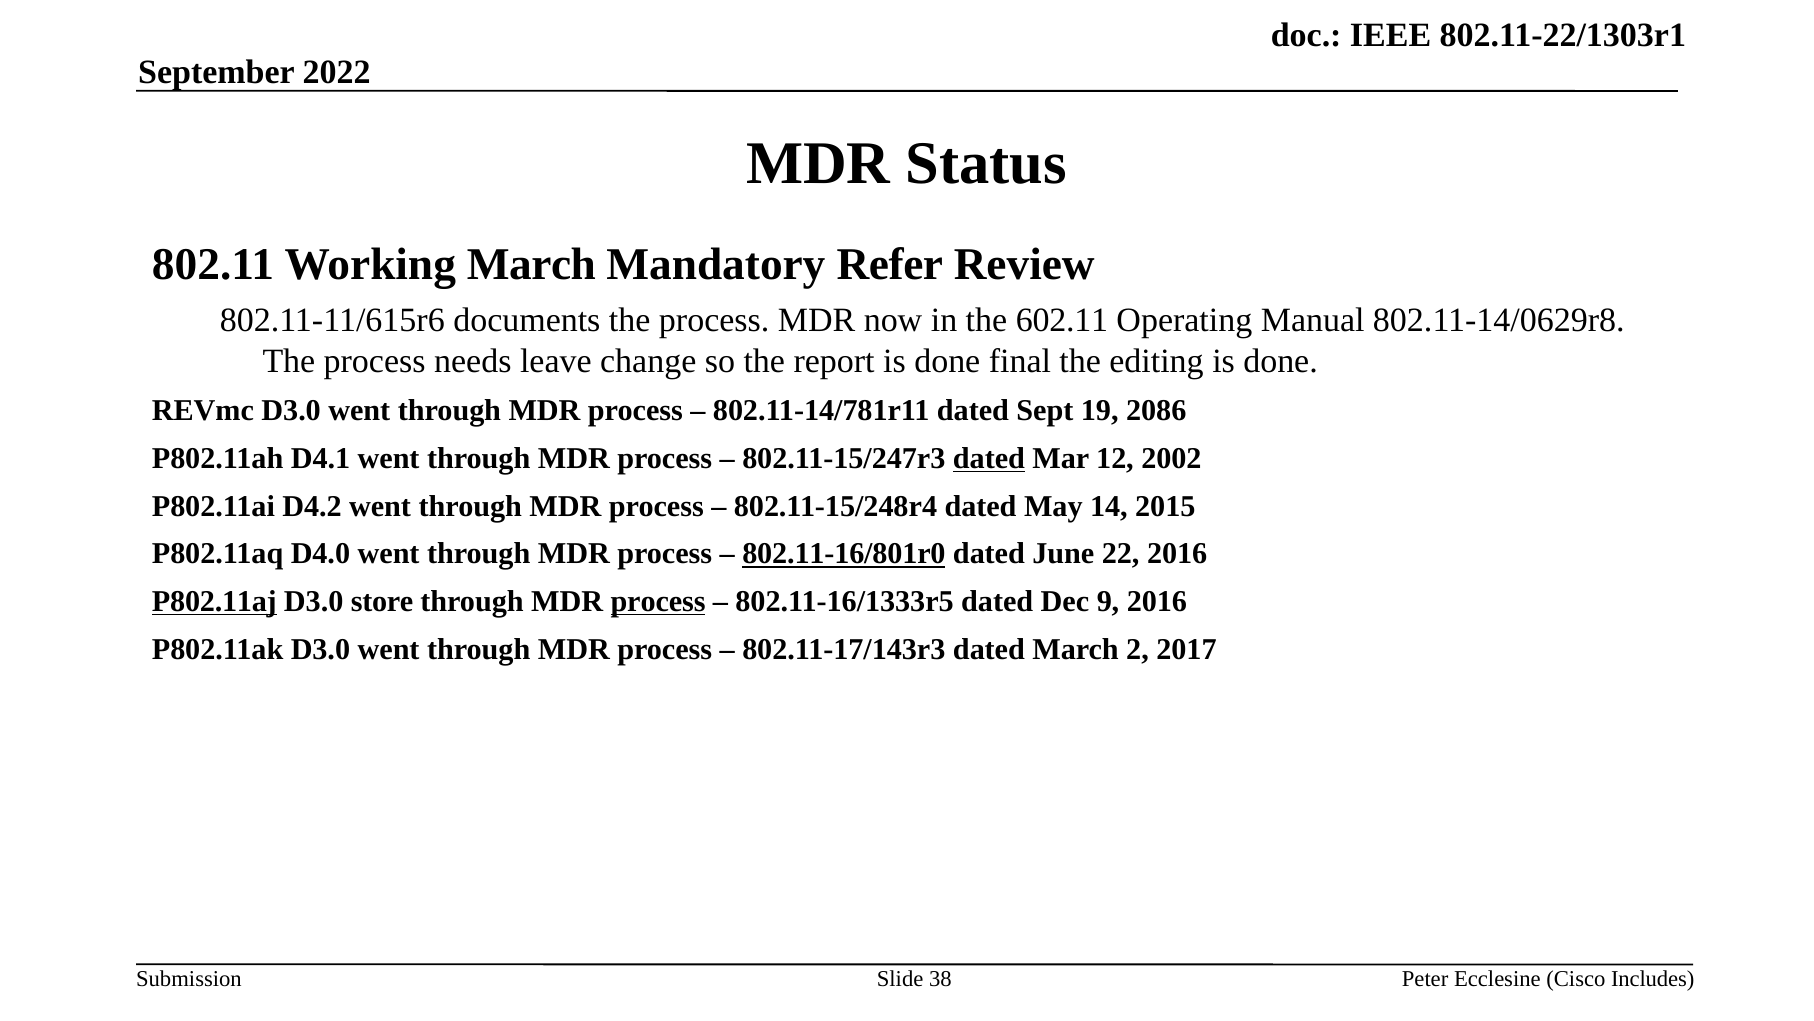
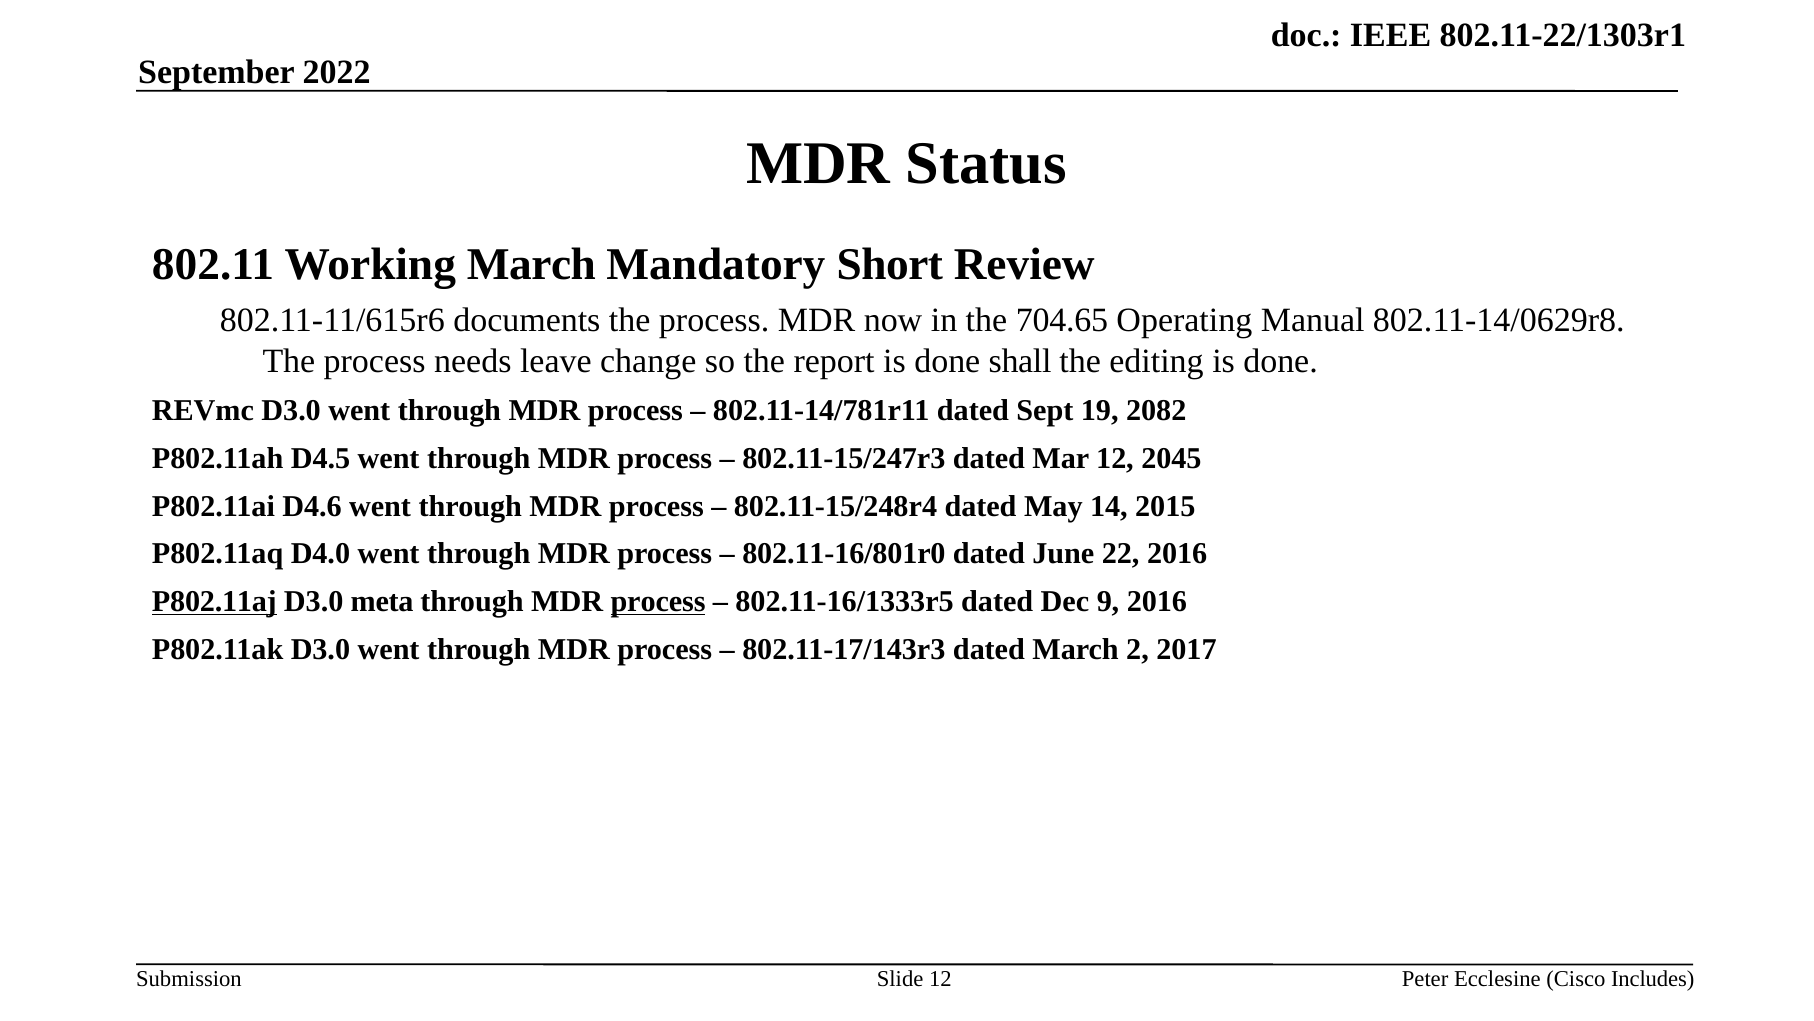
Refer: Refer -> Short
602.11: 602.11 -> 704.65
final: final -> shall
2086: 2086 -> 2082
D4.1: D4.1 -> D4.5
dated at (989, 458) underline: present -> none
2002: 2002 -> 2045
D4.2: D4.2 -> D4.6
802.11-16/801r0 underline: present -> none
store: store -> meta
Slide 38: 38 -> 12
